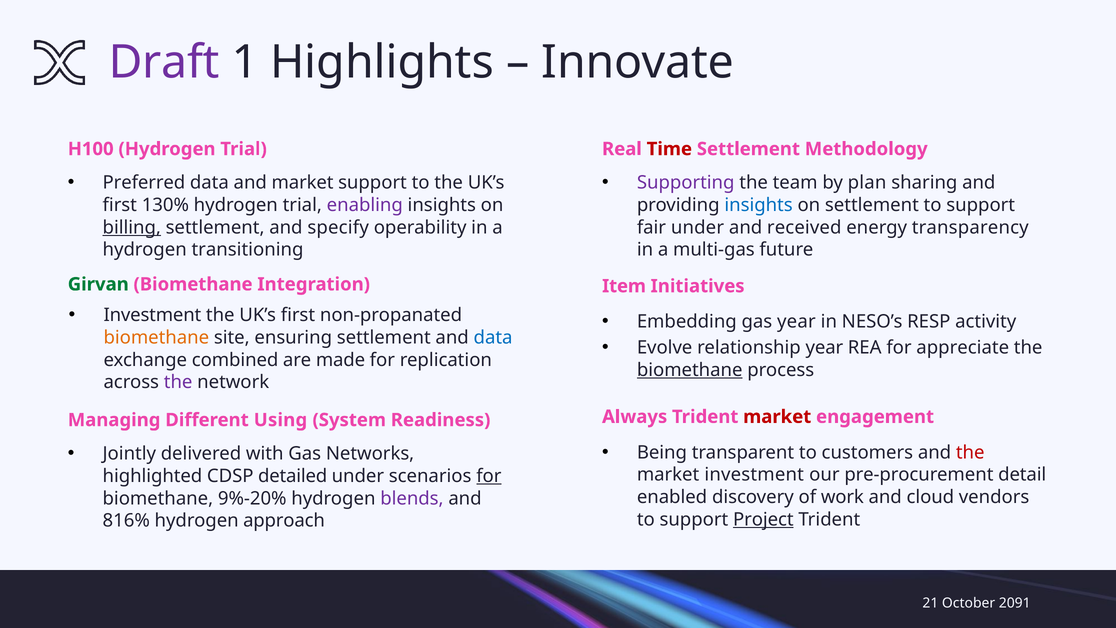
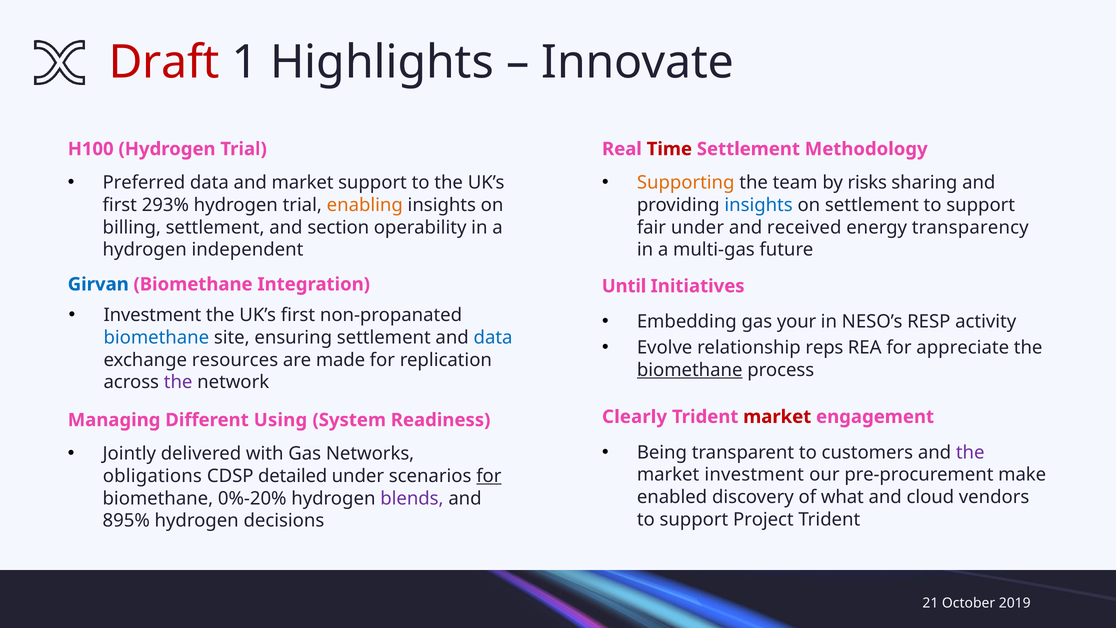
Draft colour: purple -> red
Supporting colour: purple -> orange
plan: plan -> risks
130%: 130% -> 293%
enabling colour: purple -> orange
billing underline: present -> none
specify: specify -> section
transitioning: transitioning -> independent
Girvan colour: green -> blue
Item: Item -> Until
gas year: year -> your
biomethane at (156, 337) colour: orange -> blue
relationship year: year -> reps
combined: combined -> resources
Always: Always -> Clearly
the at (970, 452) colour: red -> purple
detail: detail -> make
highlighted: highlighted -> obligations
work: work -> what
9%-20%: 9%-20% -> 0%-20%
Project underline: present -> none
816%: 816% -> 895%
approach: approach -> decisions
2091: 2091 -> 2019
